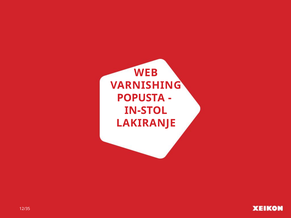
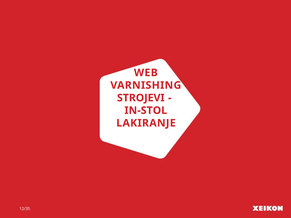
POPUSTA: POPUSTA -> STROJEVI
